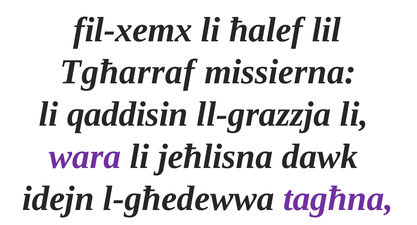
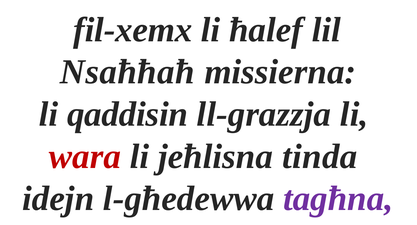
Tgħarraf: Tgħarraf -> Nsaħħaħ
wara colour: purple -> red
dawk: dawk -> tinda
